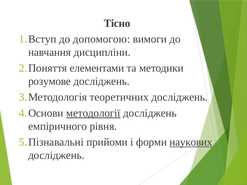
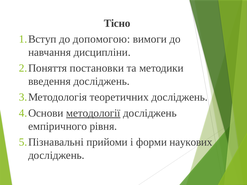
елементами: елементами -> постановки
розумове: розумове -> введення
наукових underline: present -> none
